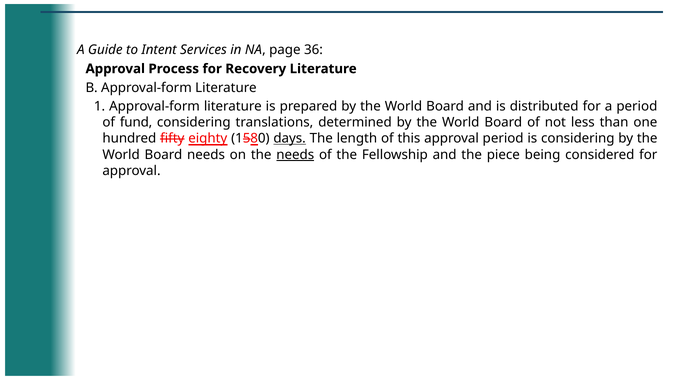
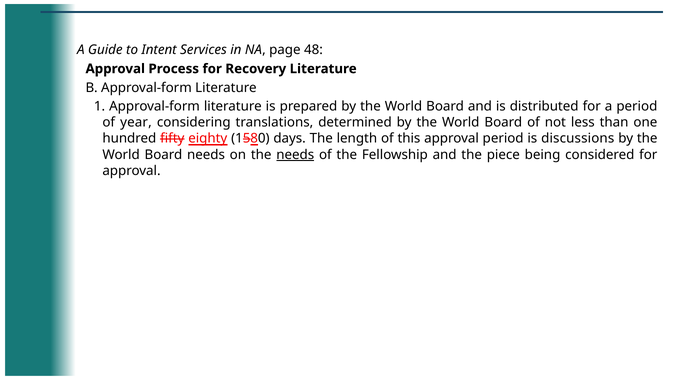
36: 36 -> 48
fund: fund -> year
days underline: present -> none
is considering: considering -> discussions
